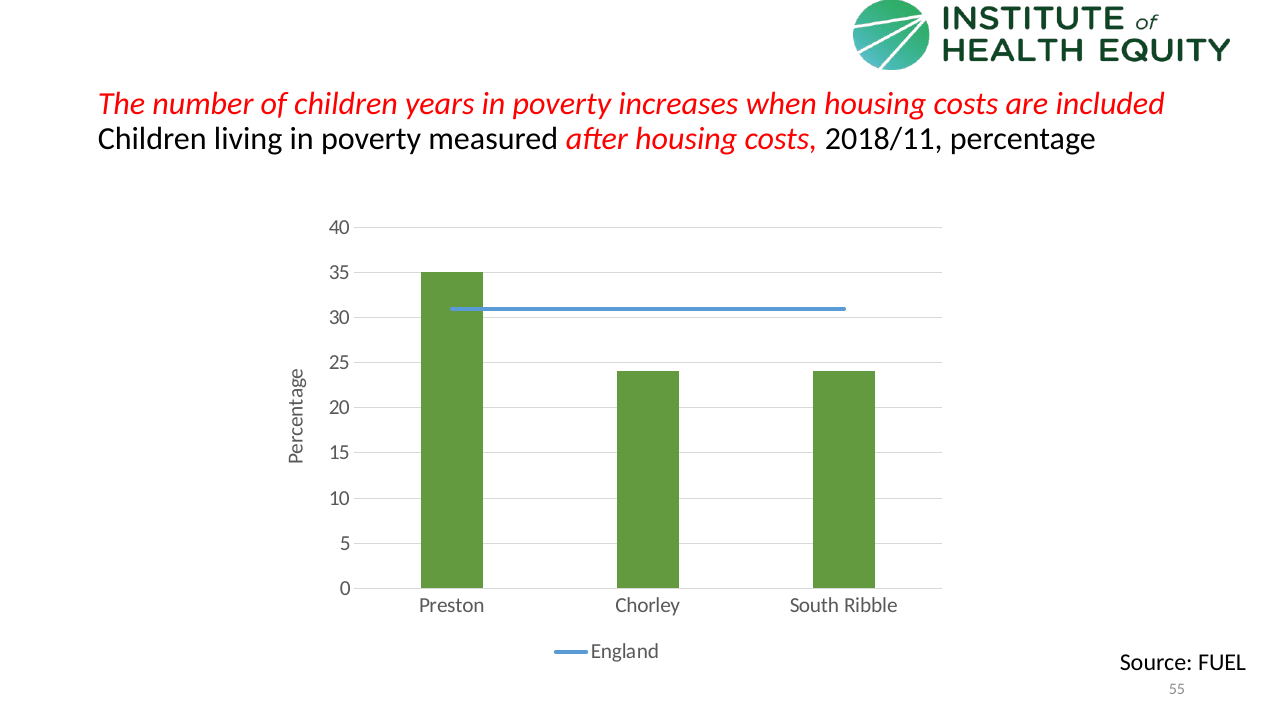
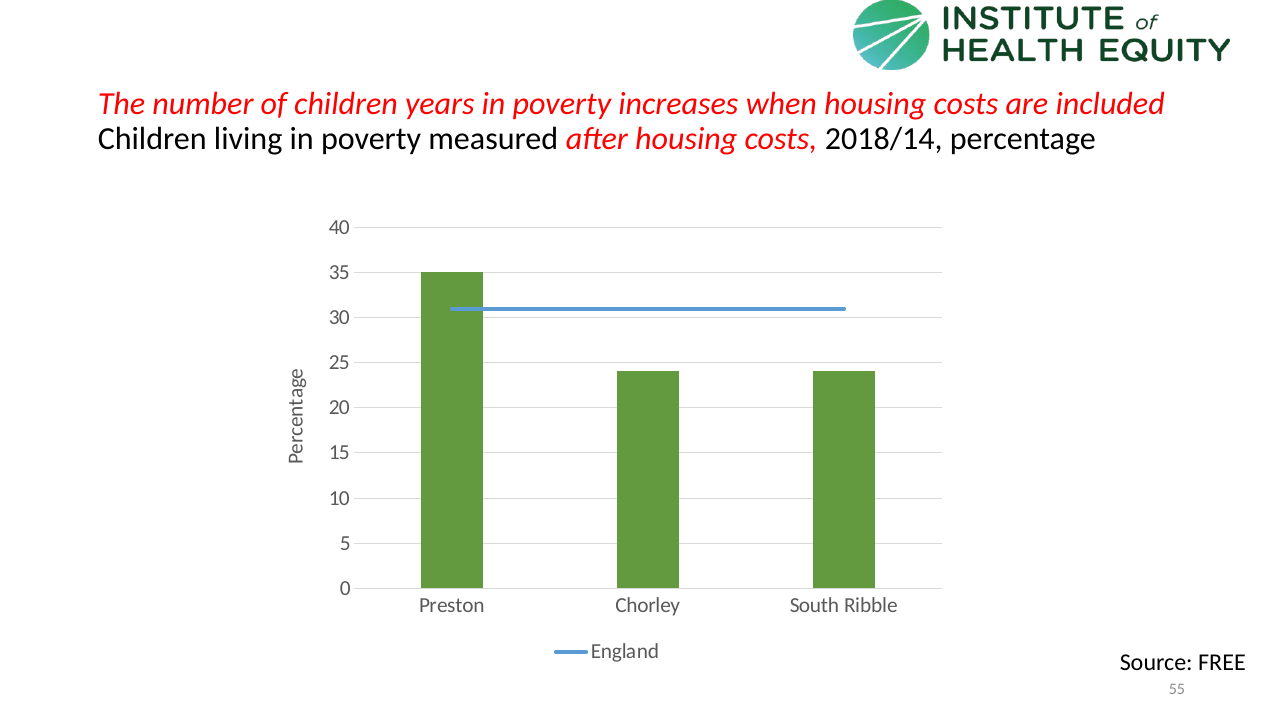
2018/11: 2018/11 -> 2018/14
FUEL: FUEL -> FREE
